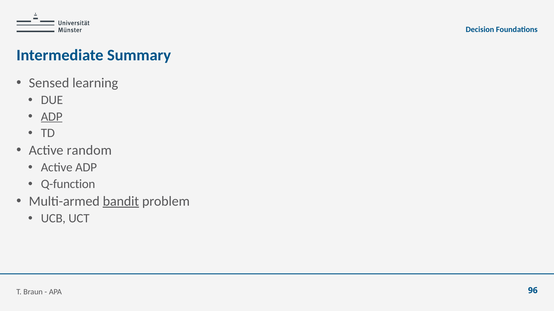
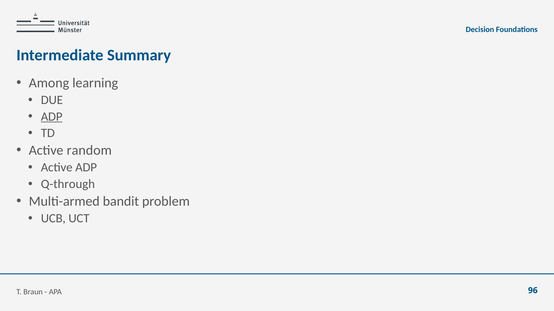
Sensed: Sensed -> Among
Q-function: Q-function -> Q-through
bandit underline: present -> none
